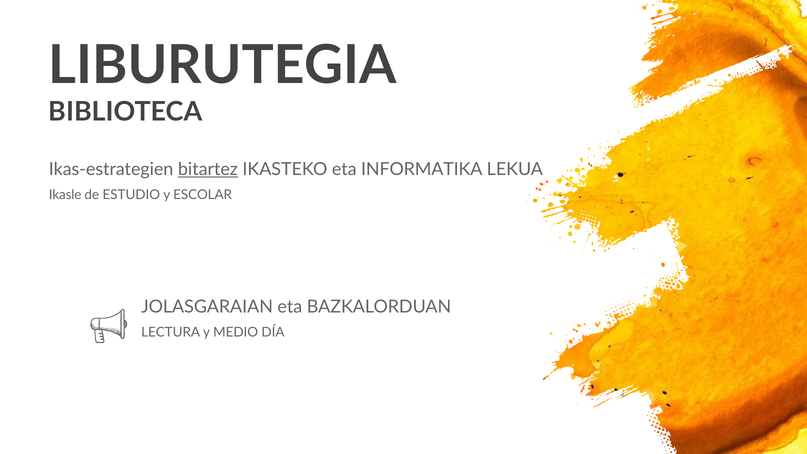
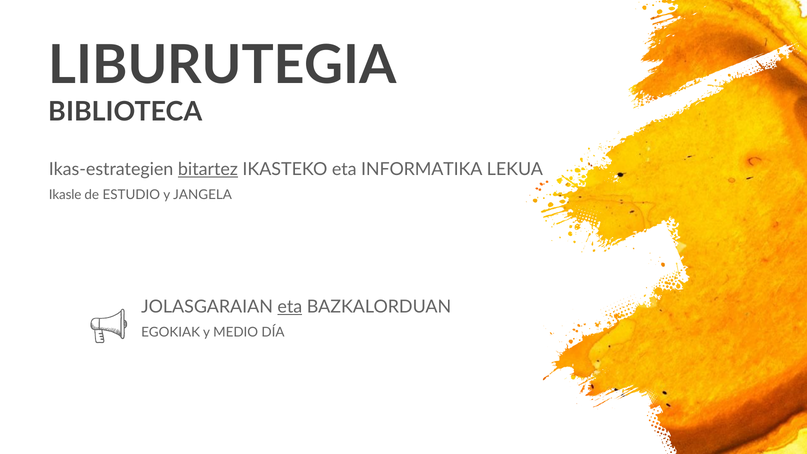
ESCOLAR: ESCOLAR -> JANGELA
eta at (290, 307) underline: none -> present
LECTURA: LECTURA -> EGOKIAK
